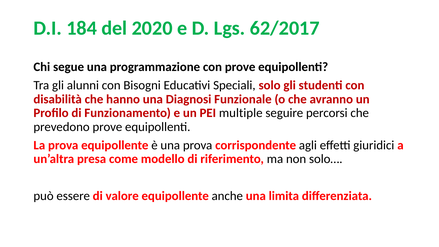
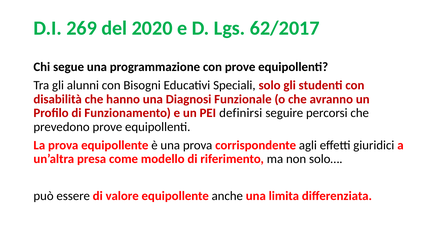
184: 184 -> 269
multiple: multiple -> definirsi
